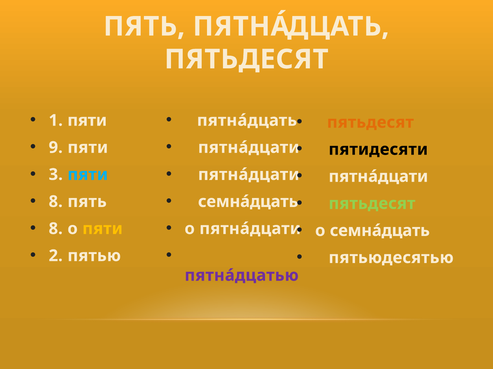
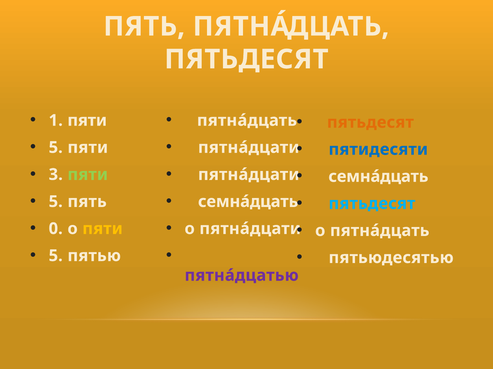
9 at (56, 148): 9 -> 5
пятидесяти colour: black -> blue
пяти at (88, 175) colour: light blue -> light green
пятнáдцати at (378, 177): пятнáдцати -> семнáдцать
8 at (56, 202): 8 -> 5
пятьдесят at (372, 204) colour: light green -> light blue
8 at (56, 229): 8 -> 0
о семнáдцать: семнáдцать -> пятнáдцать
2 at (56, 256): 2 -> 5
